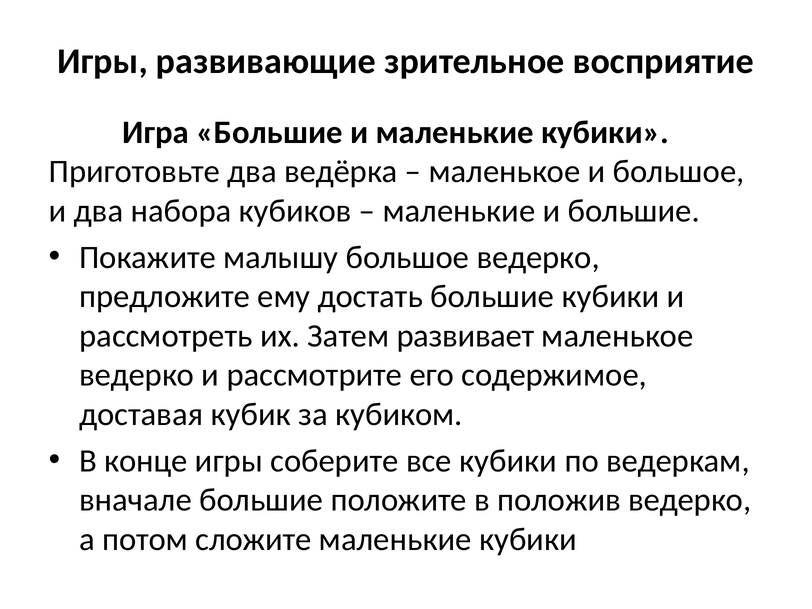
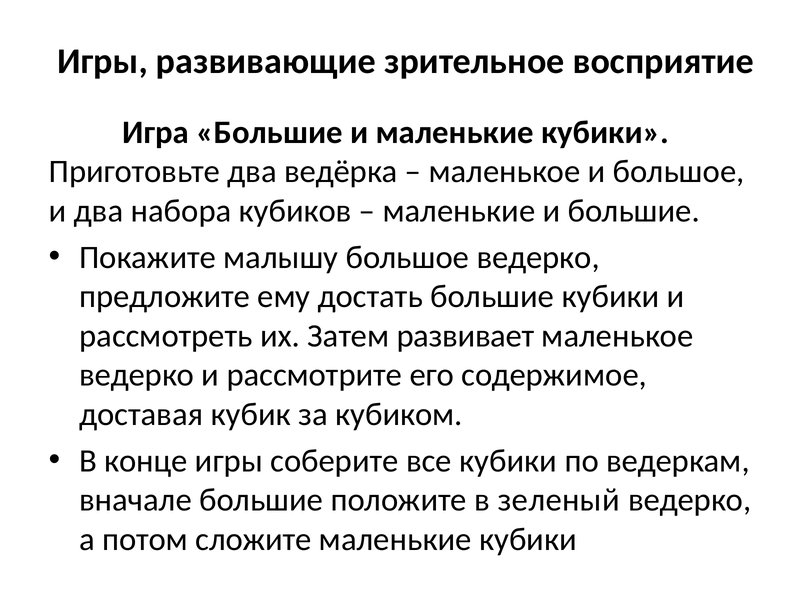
положив: положив -> зеленый
